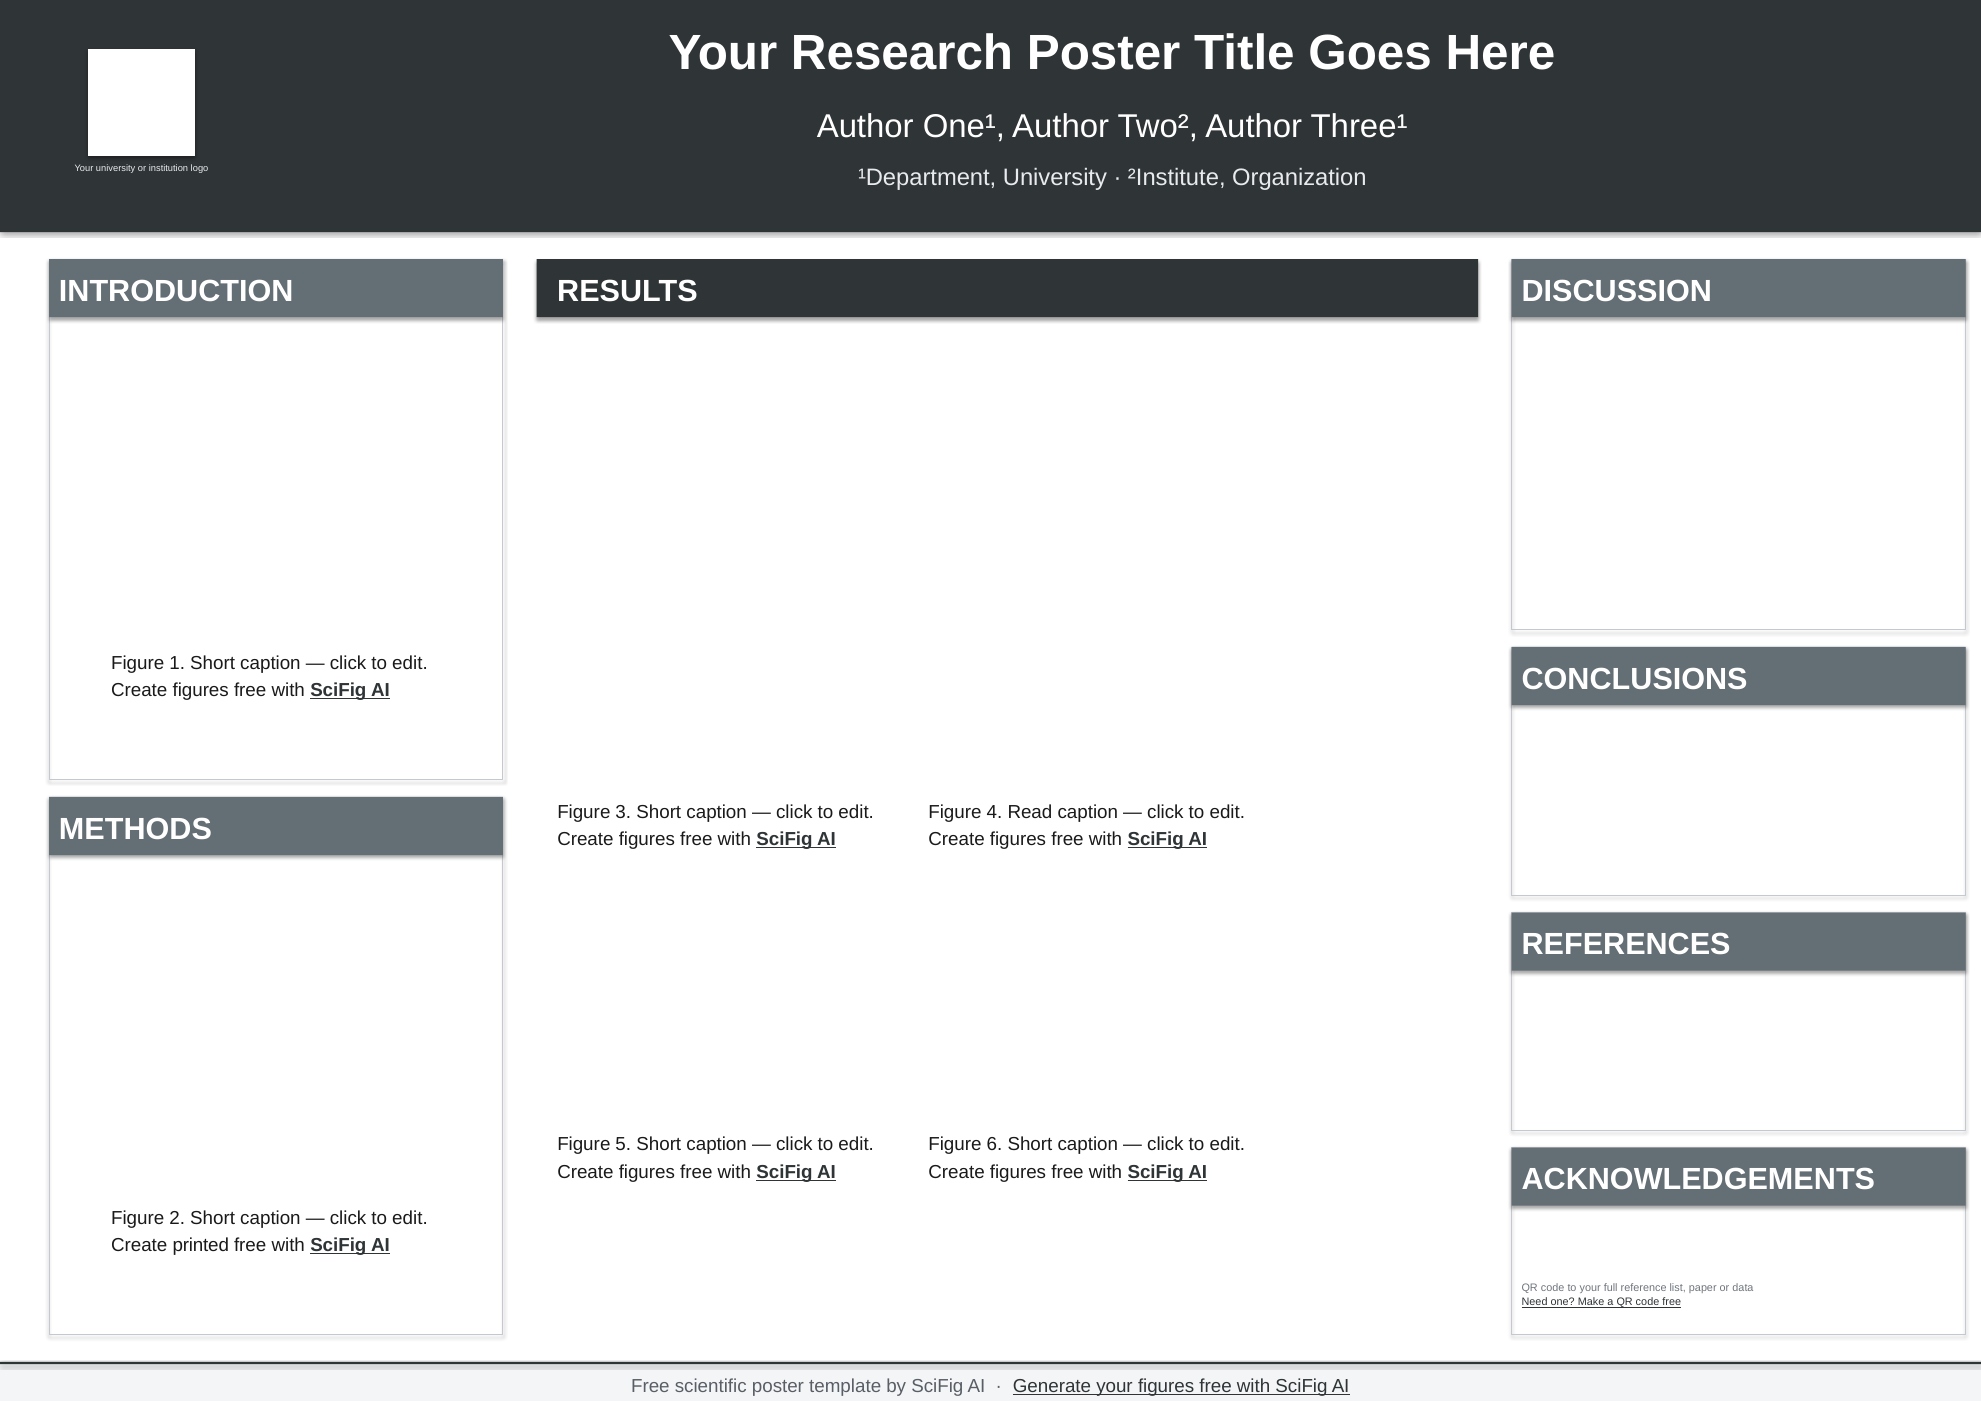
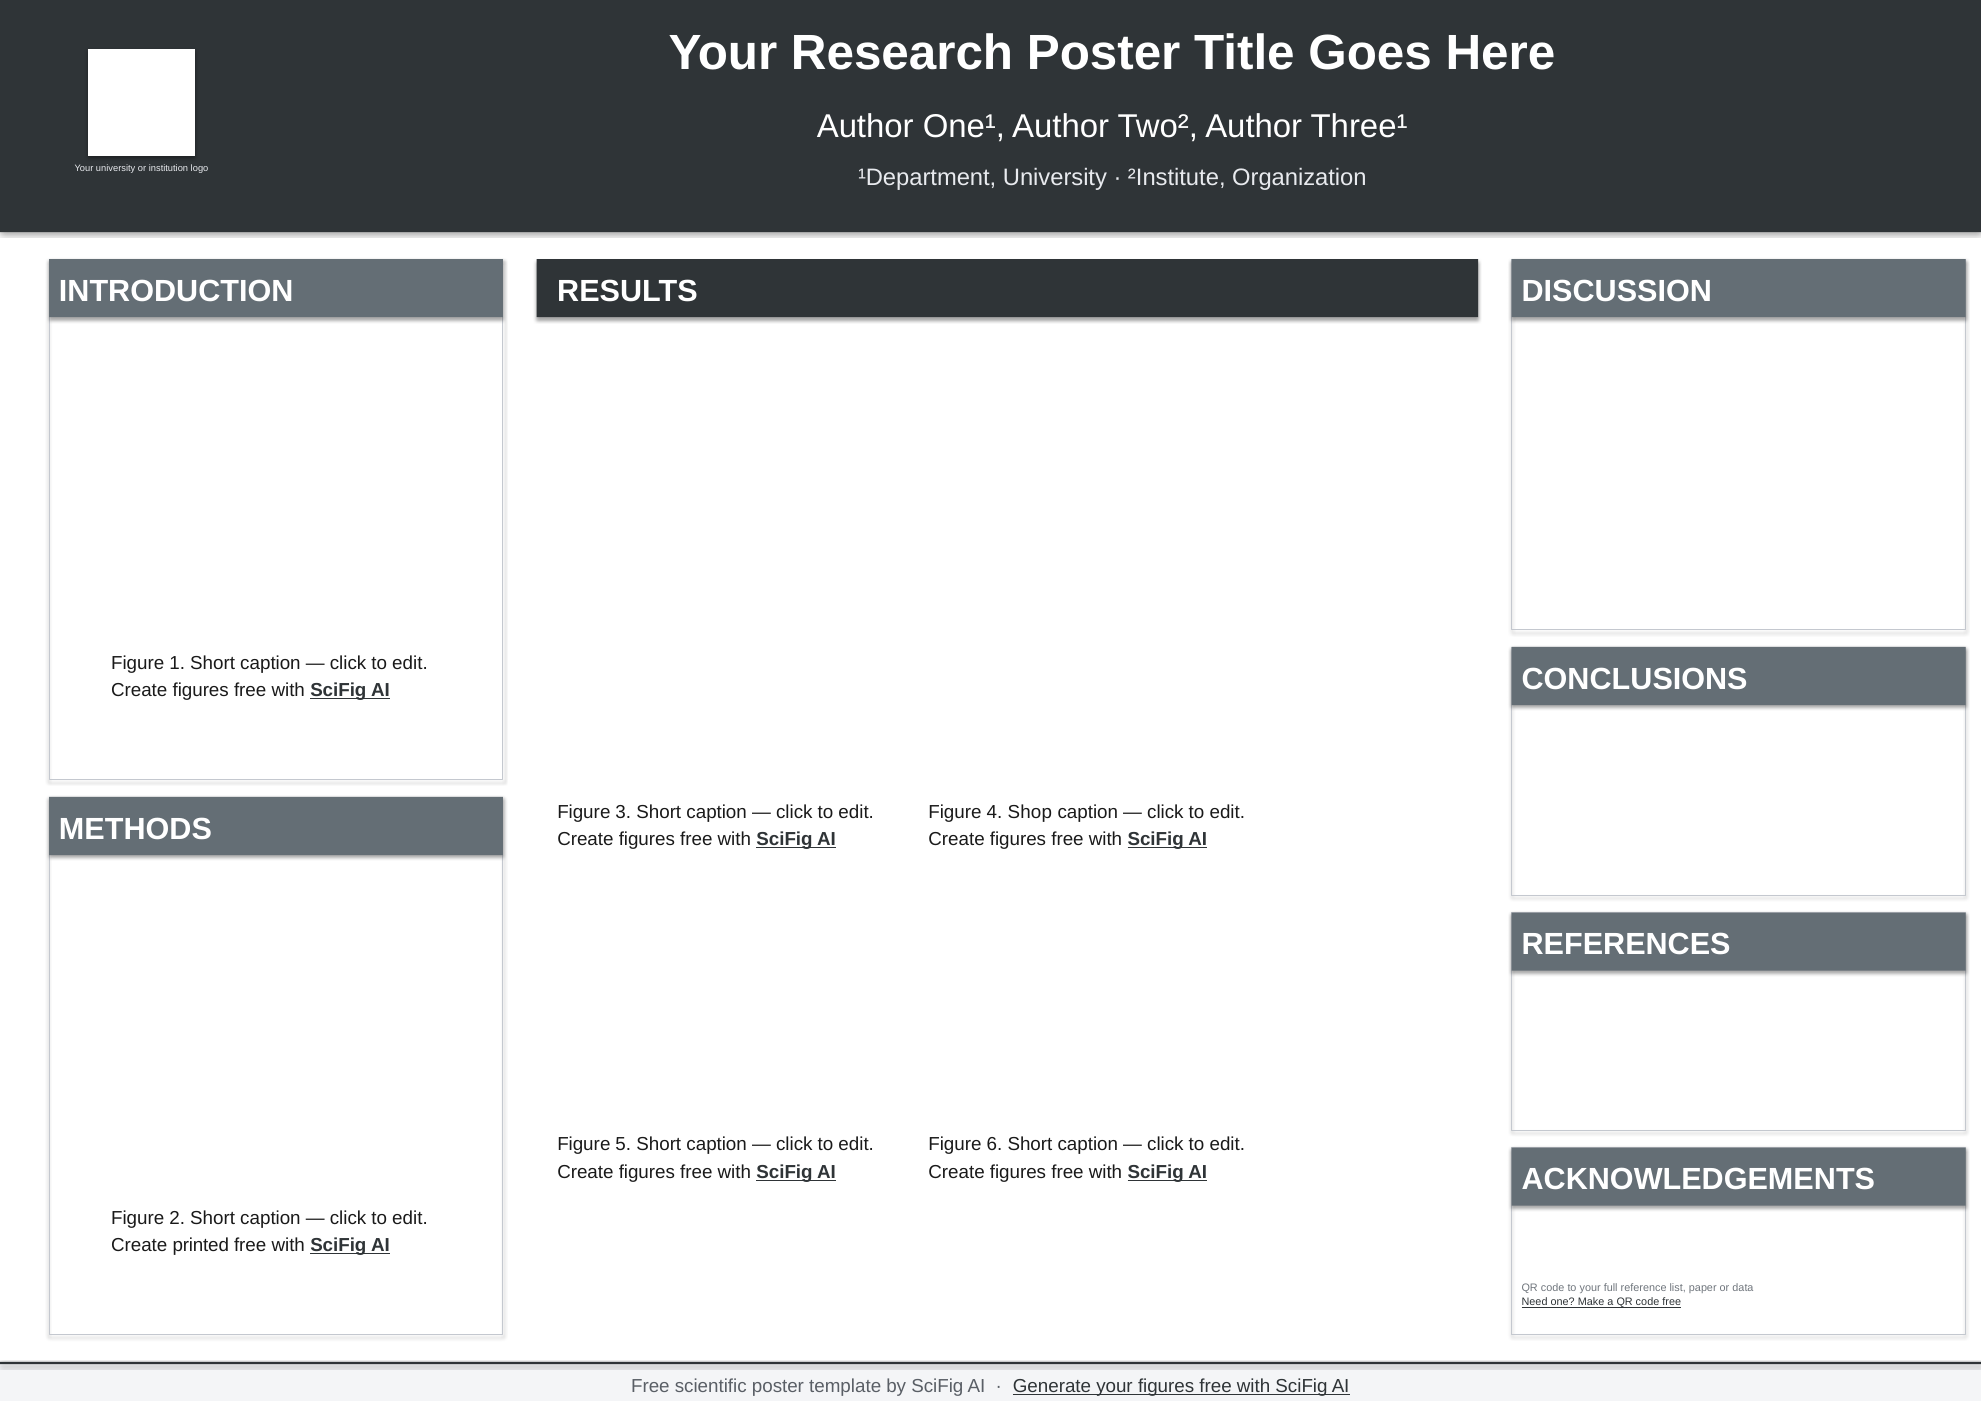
Read: Read -> Shop
